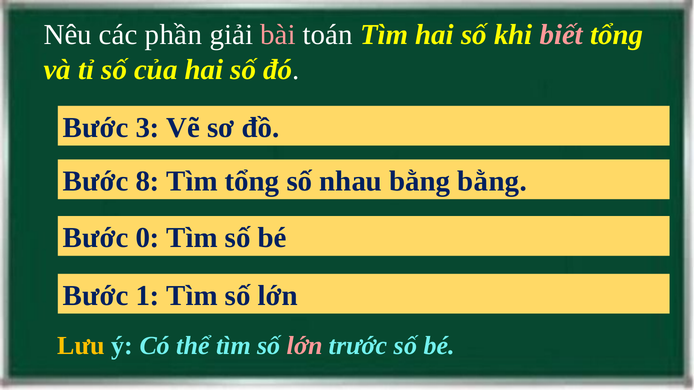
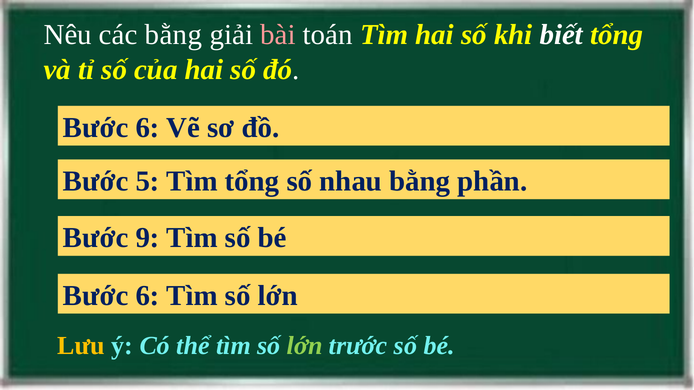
các phần: phần -> bằng
biết colour: pink -> white
3 at (148, 128): 3 -> 6
8: 8 -> 5
bằng bằng: bằng -> phần
0: 0 -> 9
1 at (148, 296): 1 -> 6
lớn at (305, 346) colour: pink -> light green
